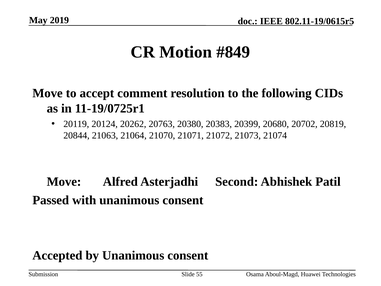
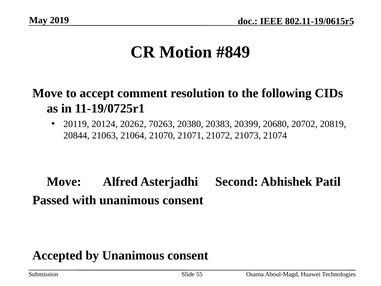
20763: 20763 -> 70263
